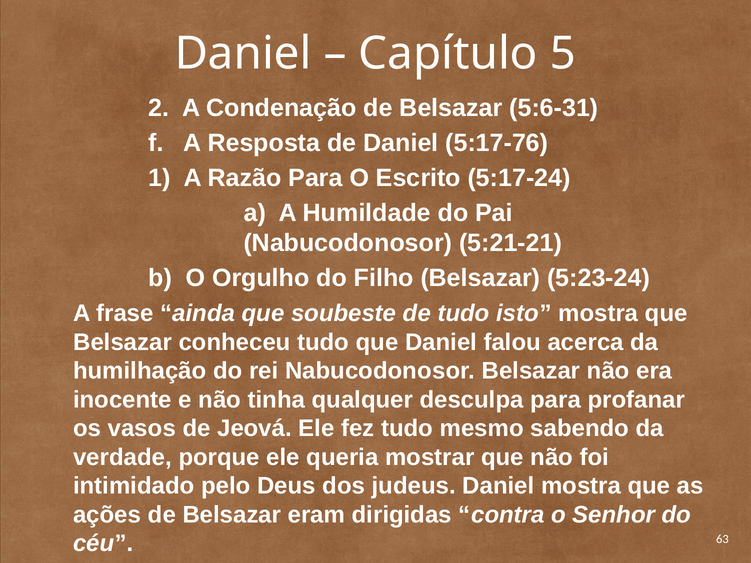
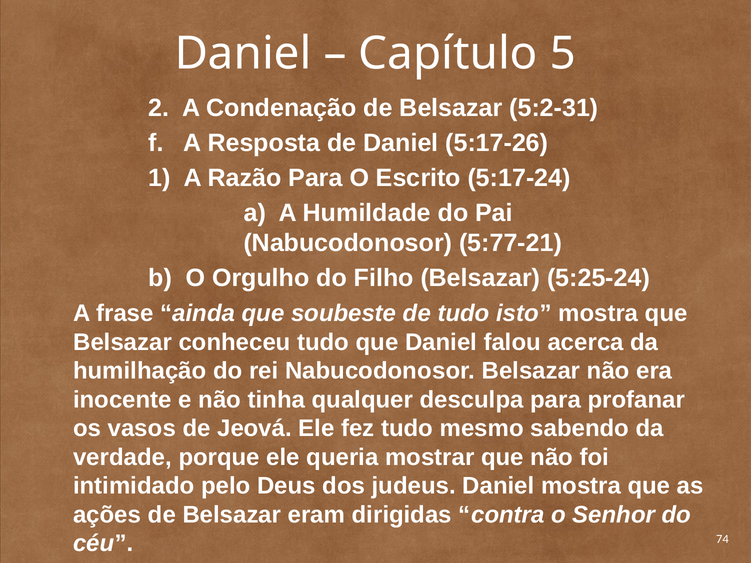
5:6-31: 5:6-31 -> 5:2-31
5:17-76: 5:17-76 -> 5:17-26
5:21-21: 5:21-21 -> 5:77-21
5:23-24: 5:23-24 -> 5:25-24
63: 63 -> 74
